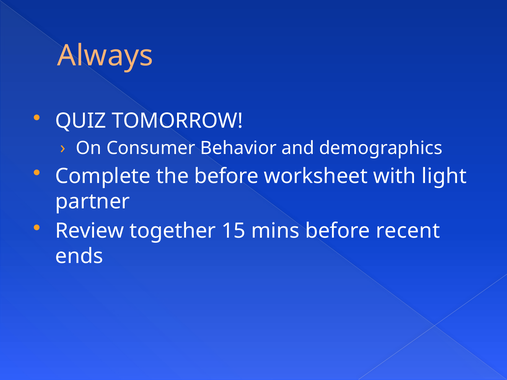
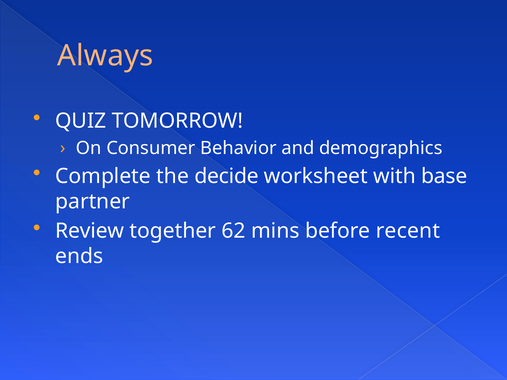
the before: before -> decide
light: light -> base
15: 15 -> 62
